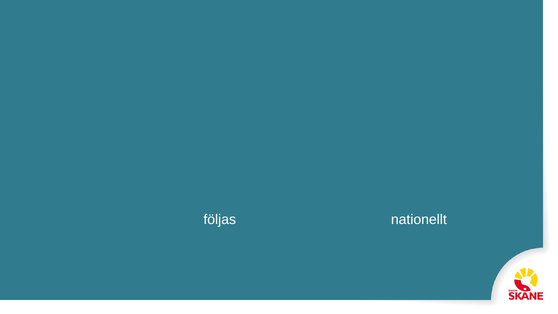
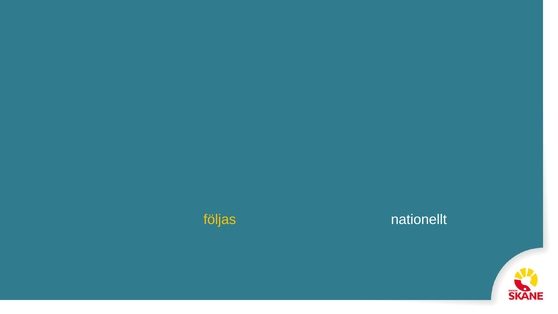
följas colour: white -> yellow
